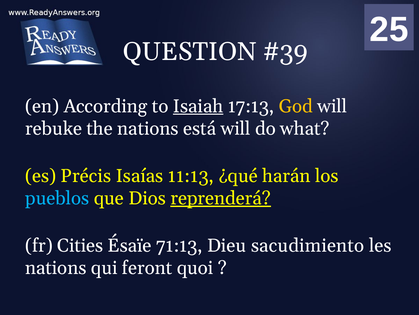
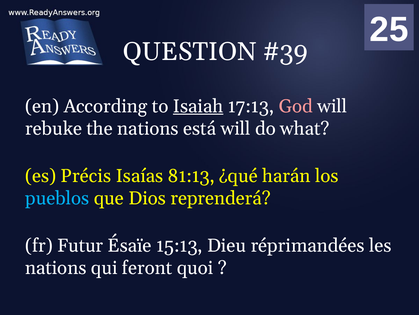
God colour: yellow -> pink
11:13: 11:13 -> 81:13
reprenderá underline: present -> none
Cities: Cities -> Futur
71:13: 71:13 -> 15:13
sacudimiento: sacudimiento -> réprimandées
